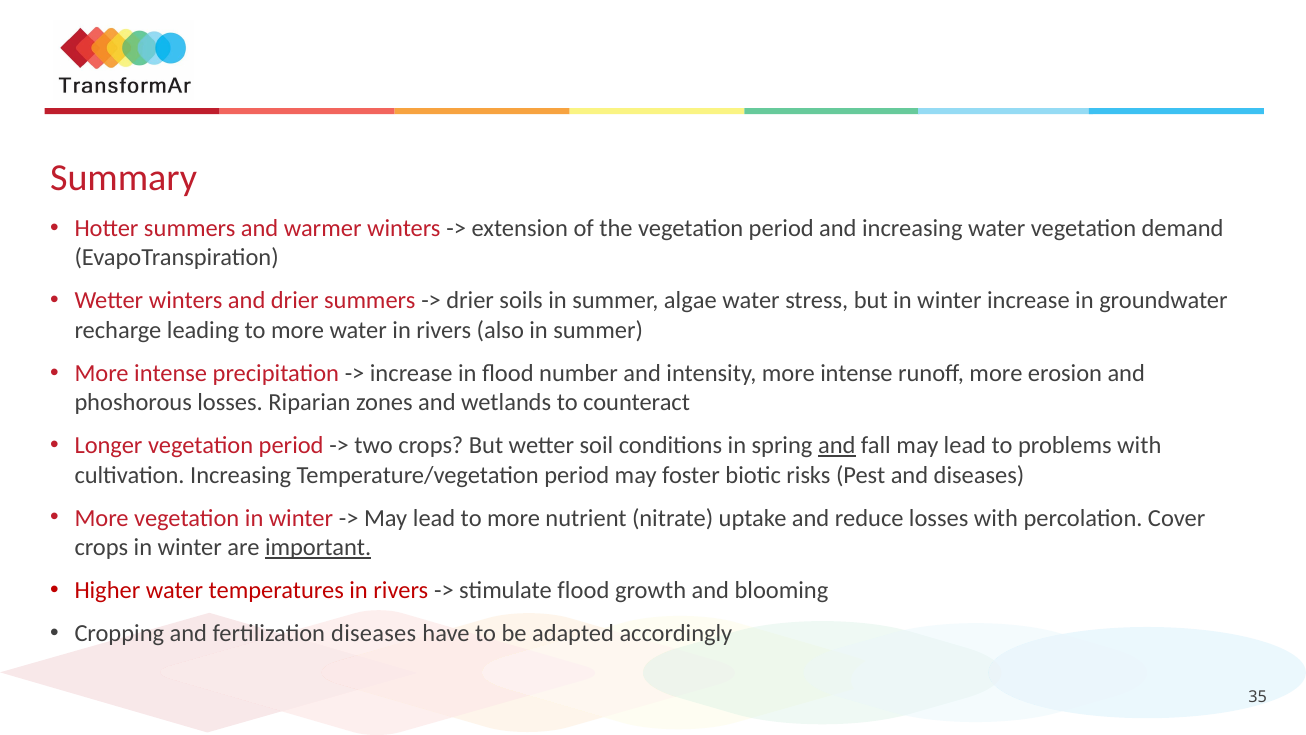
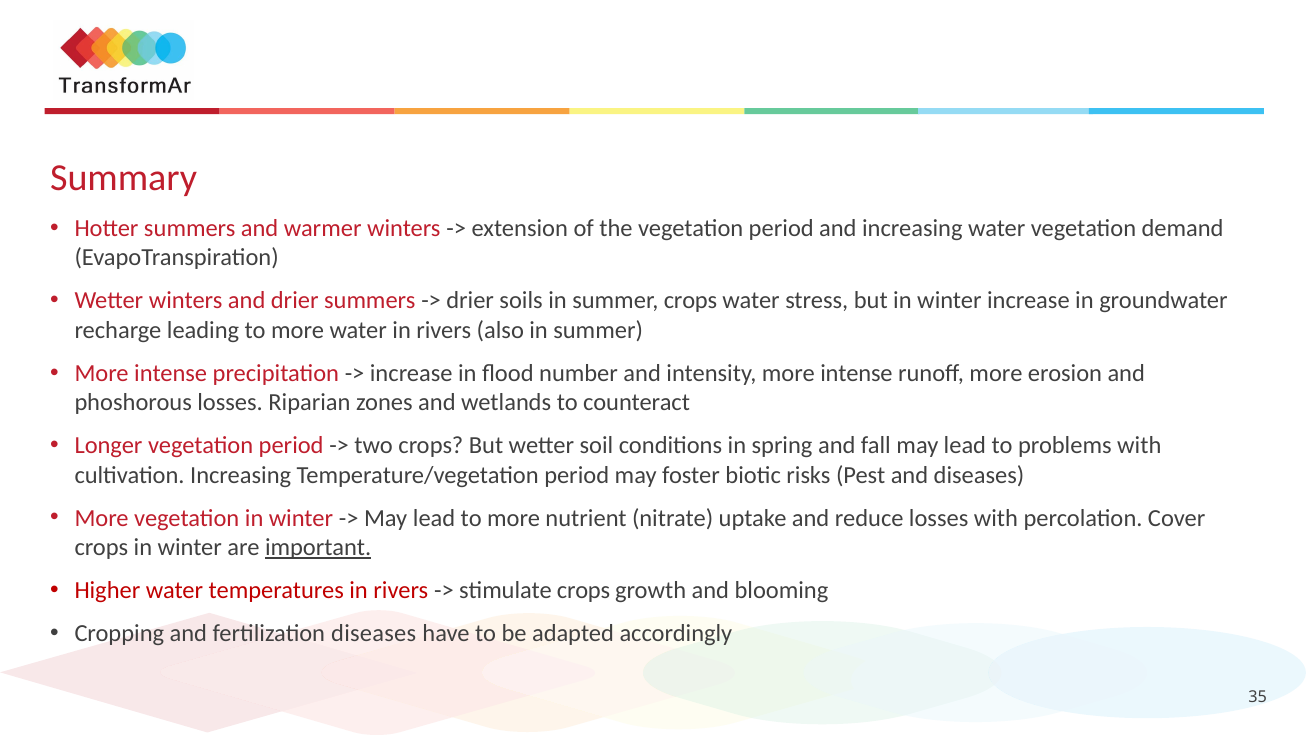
summer algae: algae -> crops
and at (837, 445) underline: present -> none
stimulate flood: flood -> crops
